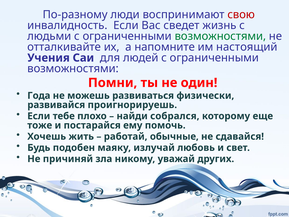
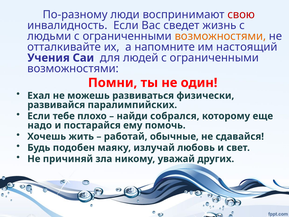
возможностями at (220, 36) colour: green -> orange
Года: Года -> Ехал
проигнорируешь: проигнорируешь -> паралимпийских
тоже: тоже -> надо
